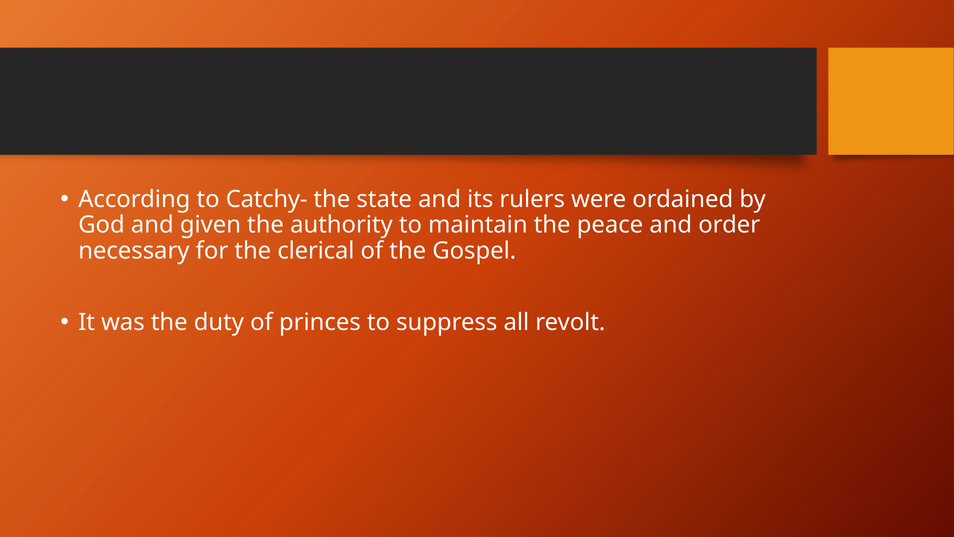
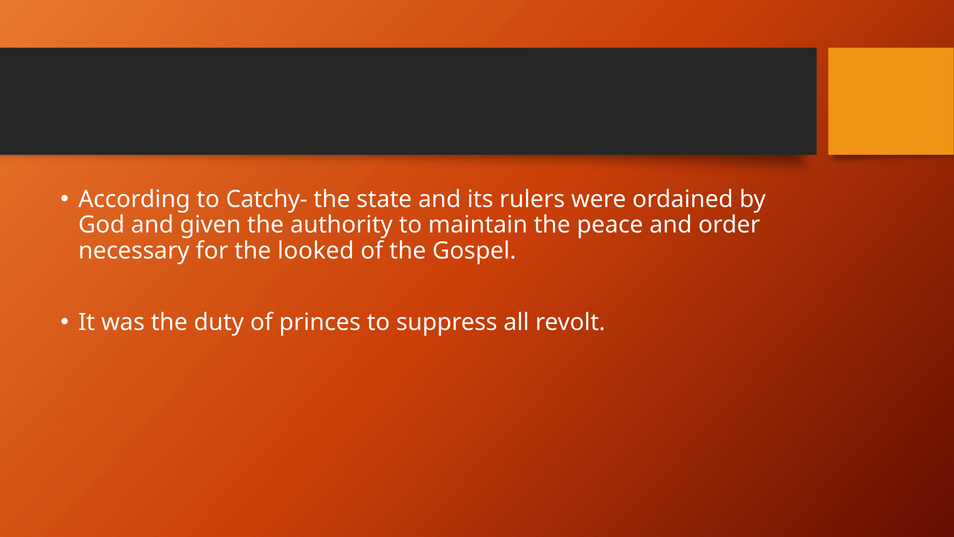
clerical: clerical -> looked
